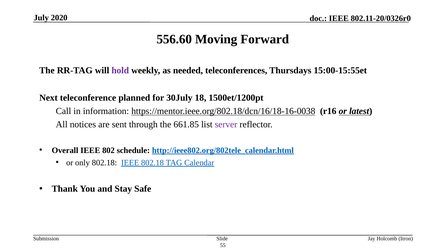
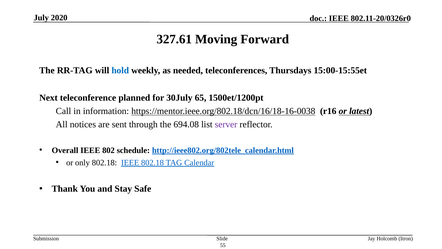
556.60: 556.60 -> 327.61
hold colour: purple -> blue
18: 18 -> 65
661.85: 661.85 -> 694.08
